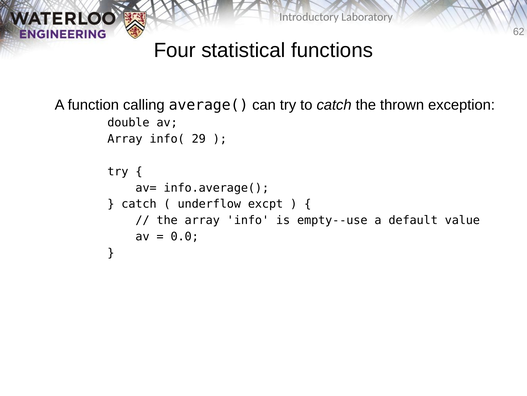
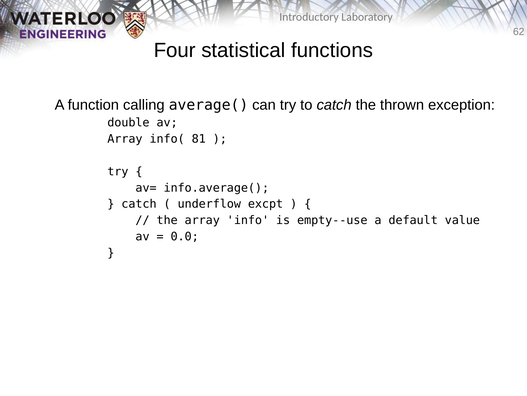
29: 29 -> 81
